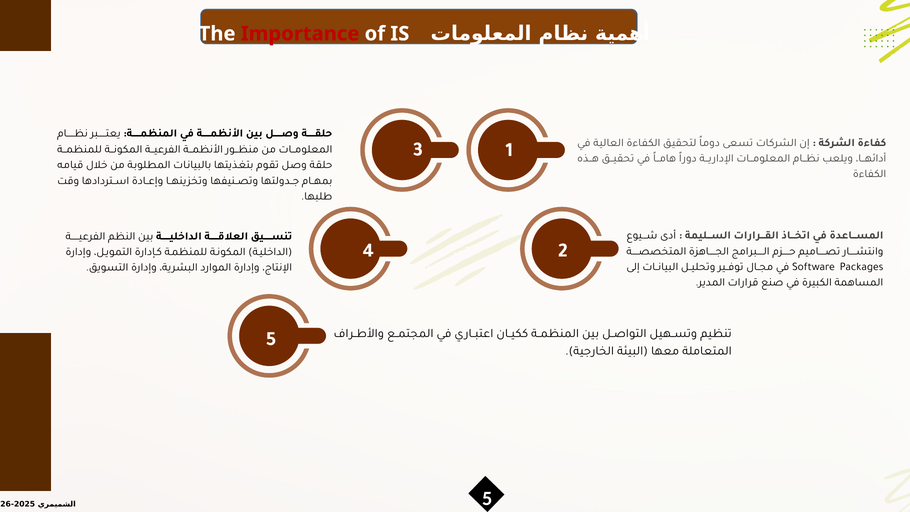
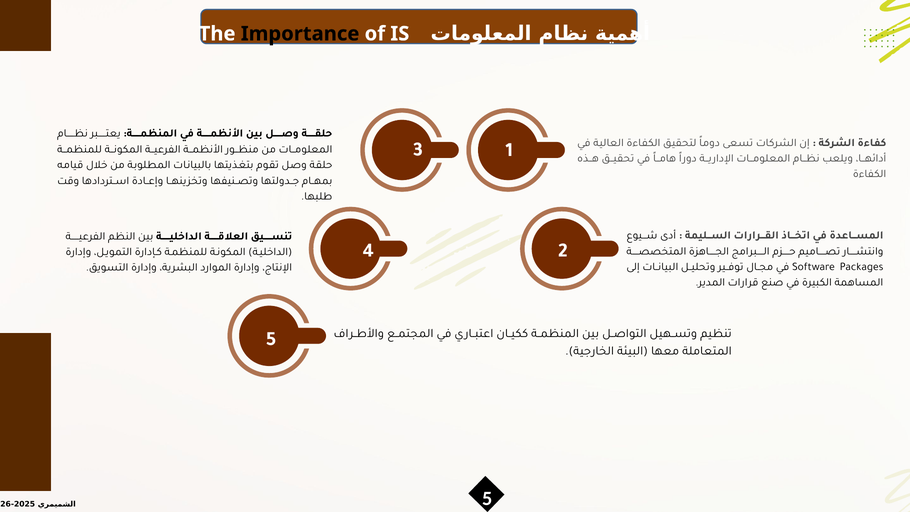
Importance colour: red -> black
